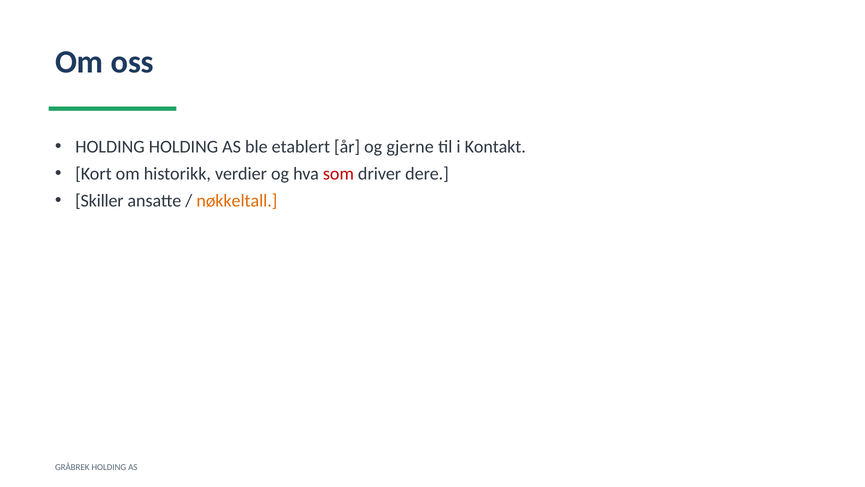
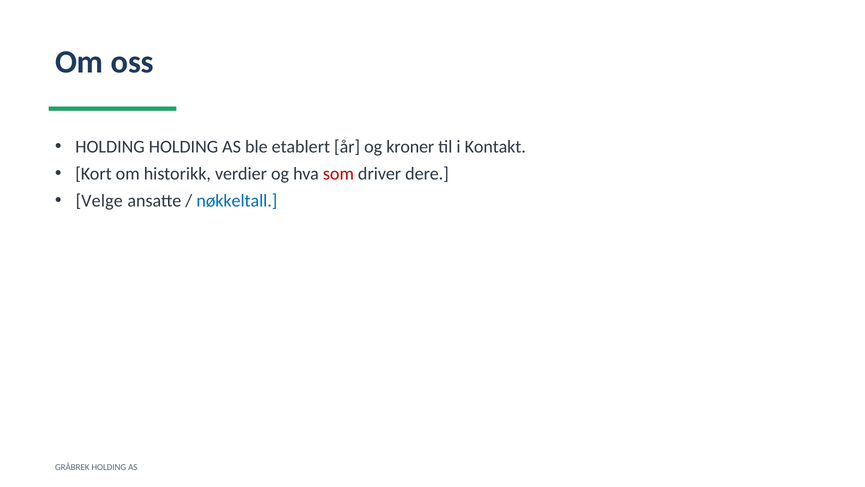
gjerne: gjerne -> kroner
Skiller: Skiller -> Velge
nøkkeltall colour: orange -> blue
